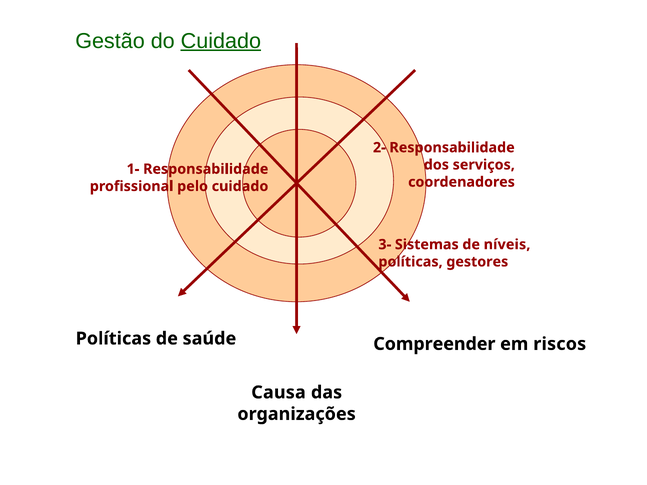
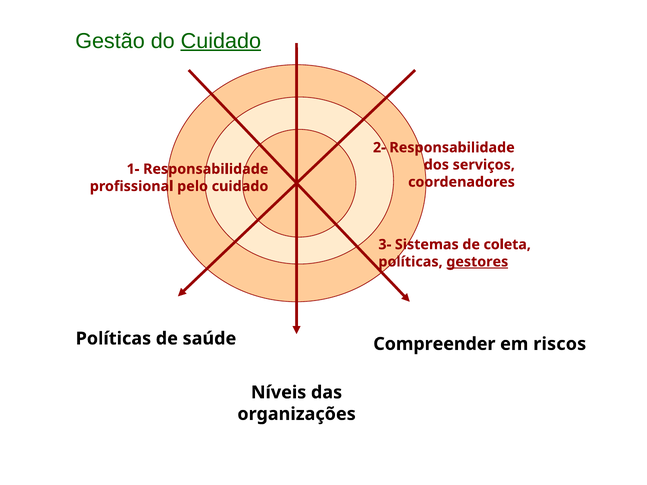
níveis: níveis -> coleta
gestores underline: none -> present
Causa: Causa -> Níveis
